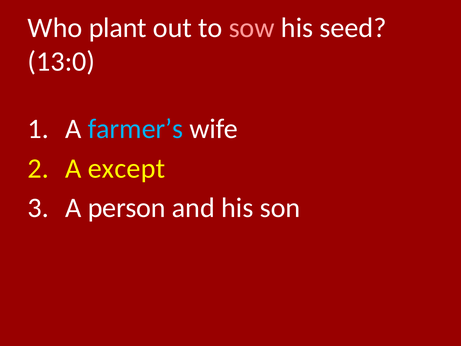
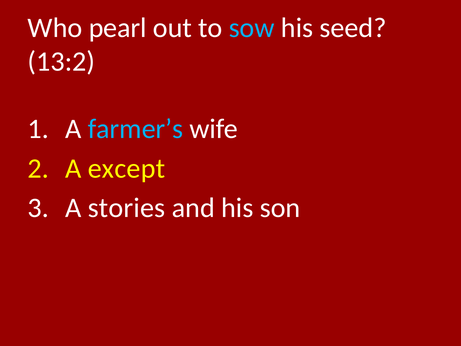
plant: plant -> pearl
sow colour: pink -> light blue
13:0: 13:0 -> 13:2
person: person -> stories
